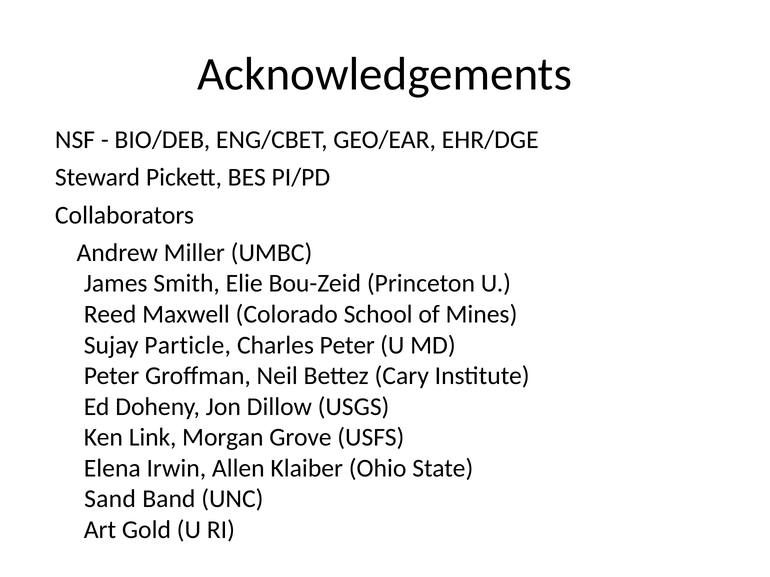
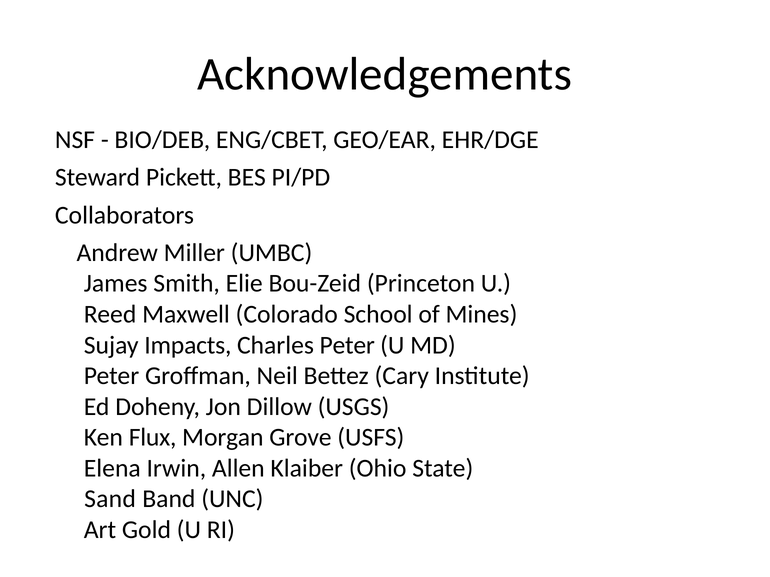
Particle: Particle -> Impacts
Link: Link -> Flux
